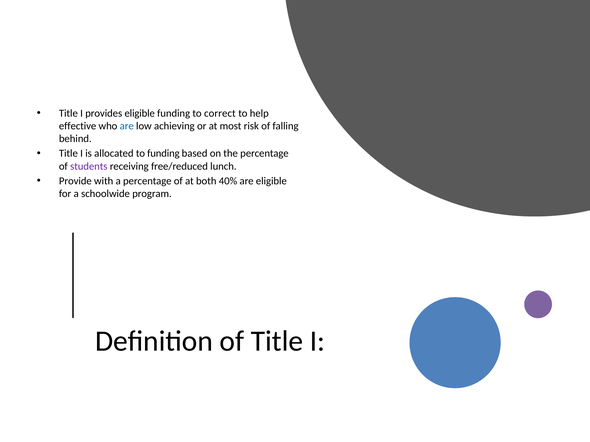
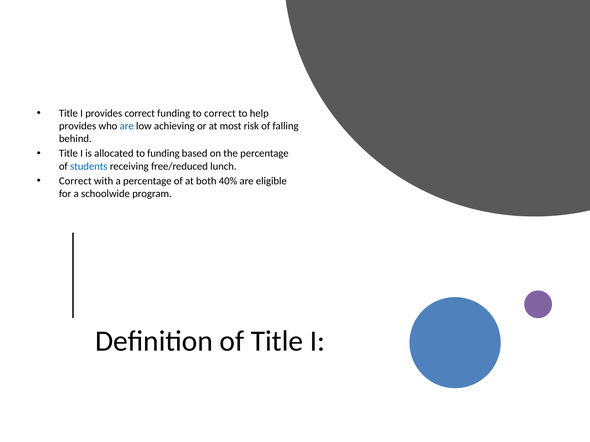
provides eligible: eligible -> correct
effective at (78, 126): effective -> provides
students colour: purple -> blue
Provide at (75, 181): Provide -> Correct
